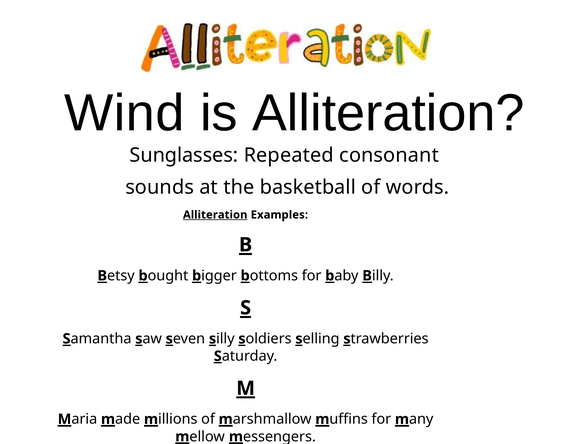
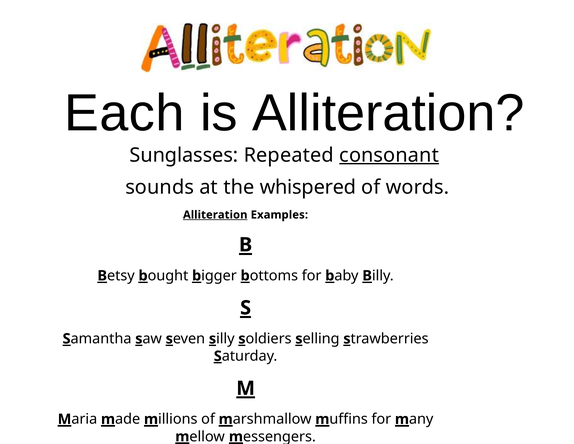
Wind: Wind -> Each
consonant underline: none -> present
basketball: basketball -> whispered
